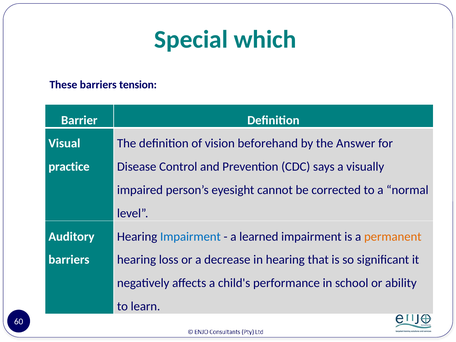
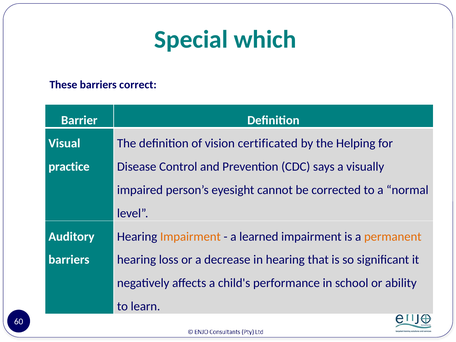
tension: tension -> correct
beforehand: beforehand -> certificated
Answer: Answer -> Helping
Impairment at (190, 237) colour: blue -> orange
